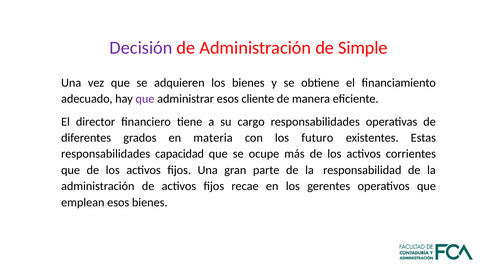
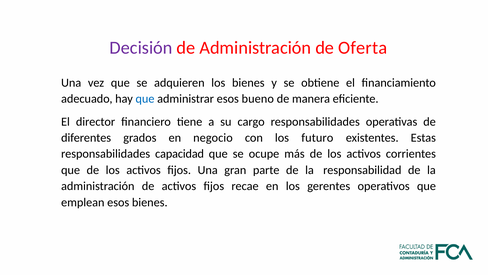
Simple: Simple -> Oferta
que at (145, 99) colour: purple -> blue
cliente: cliente -> bueno
materia: materia -> negocio
